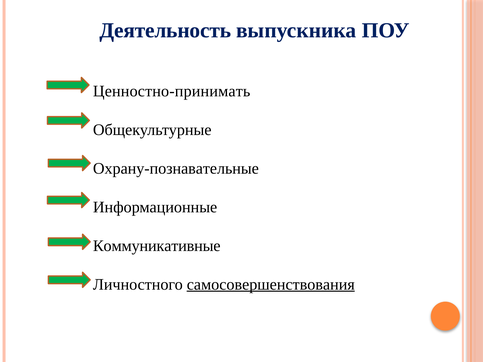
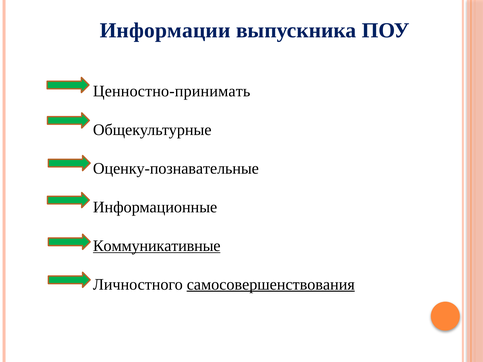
Деятельность: Деятельность -> Информации
Охрану-познавательные: Охрану-познавательные -> Оценку-познавательные
Коммуникативные underline: none -> present
